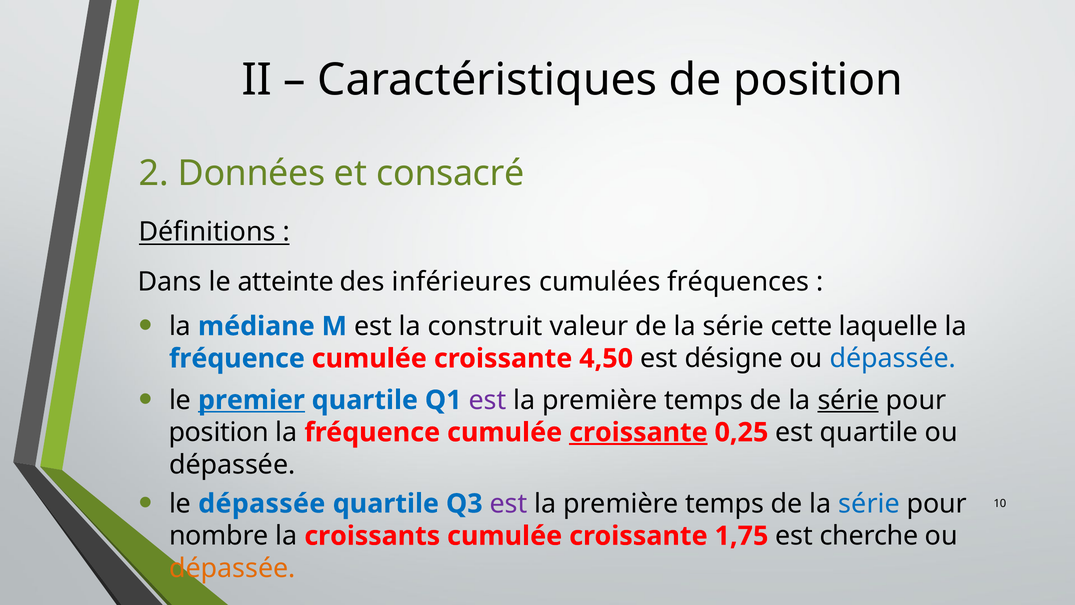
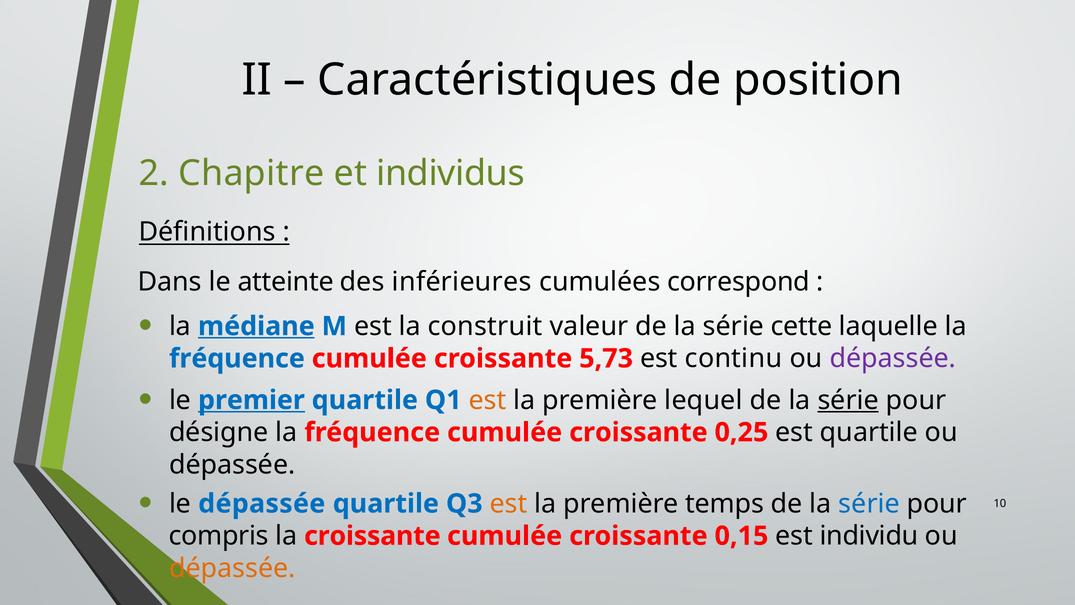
Données: Données -> Chapitre
consacré: consacré -> individus
fréquences: fréquences -> correspond
médiane underline: none -> present
4,50: 4,50 -> 5,73
désigne: désigne -> continu
dépassée at (893, 358) colour: blue -> purple
est at (488, 400) colour: purple -> orange
temps at (704, 400): temps -> lequel
position at (219, 432): position -> désigne
croissante at (638, 432) underline: present -> none
est at (508, 503) colour: purple -> orange
nombre: nombre -> compris
la croissants: croissants -> croissante
1,75: 1,75 -> 0,15
cherche: cherche -> individu
